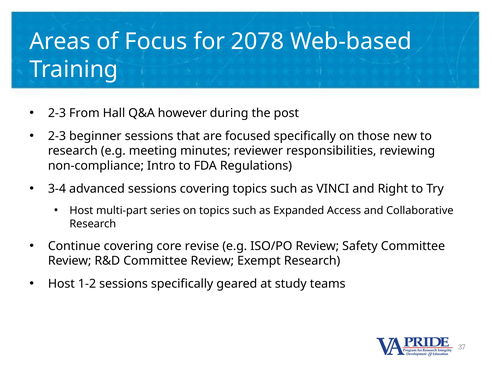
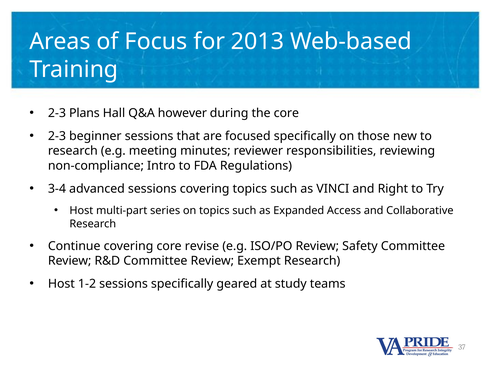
2078: 2078 -> 2013
From: From -> Plans
the post: post -> core
